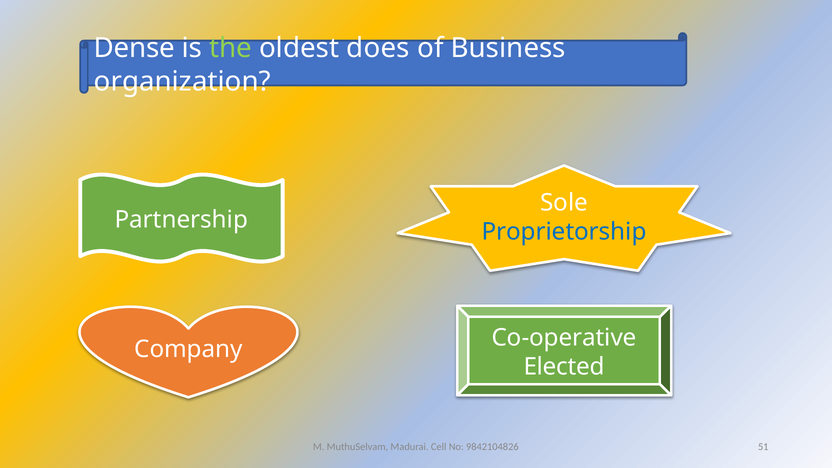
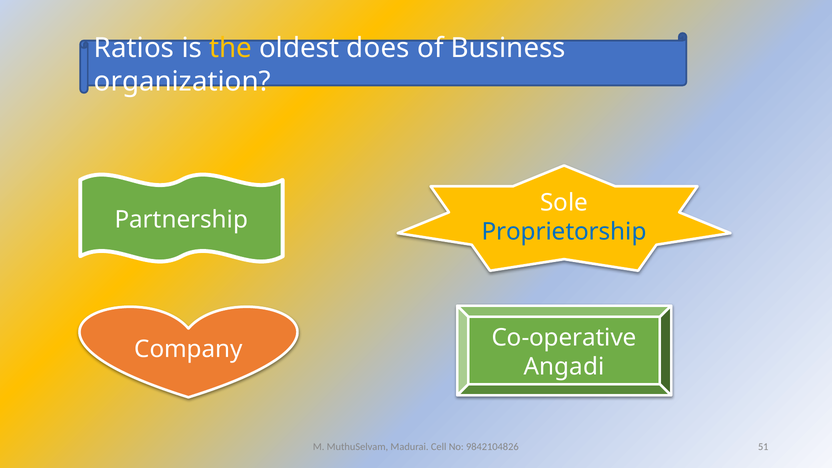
Dense: Dense -> Ratios
the colour: light green -> yellow
Elected: Elected -> Angadi
